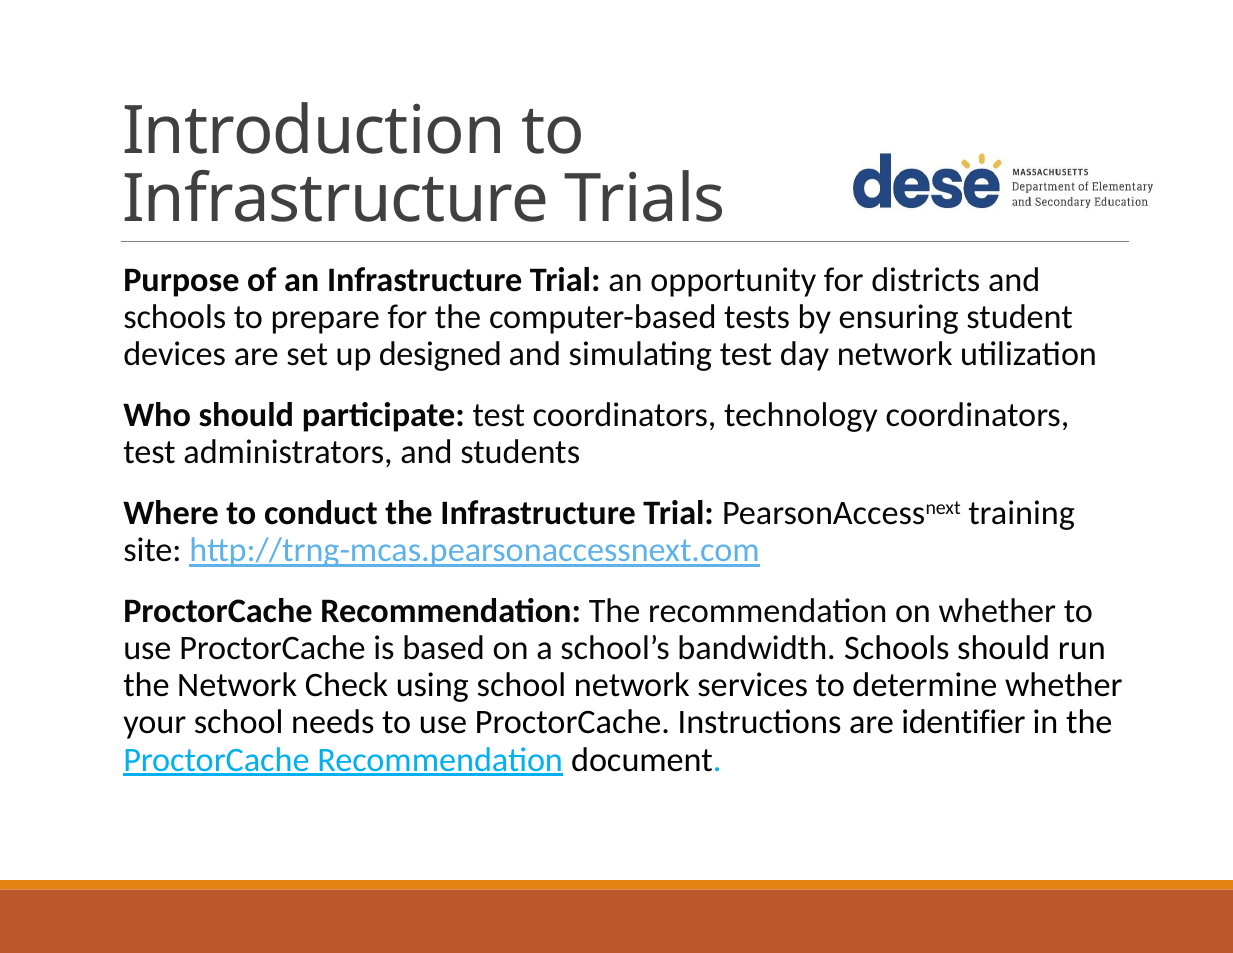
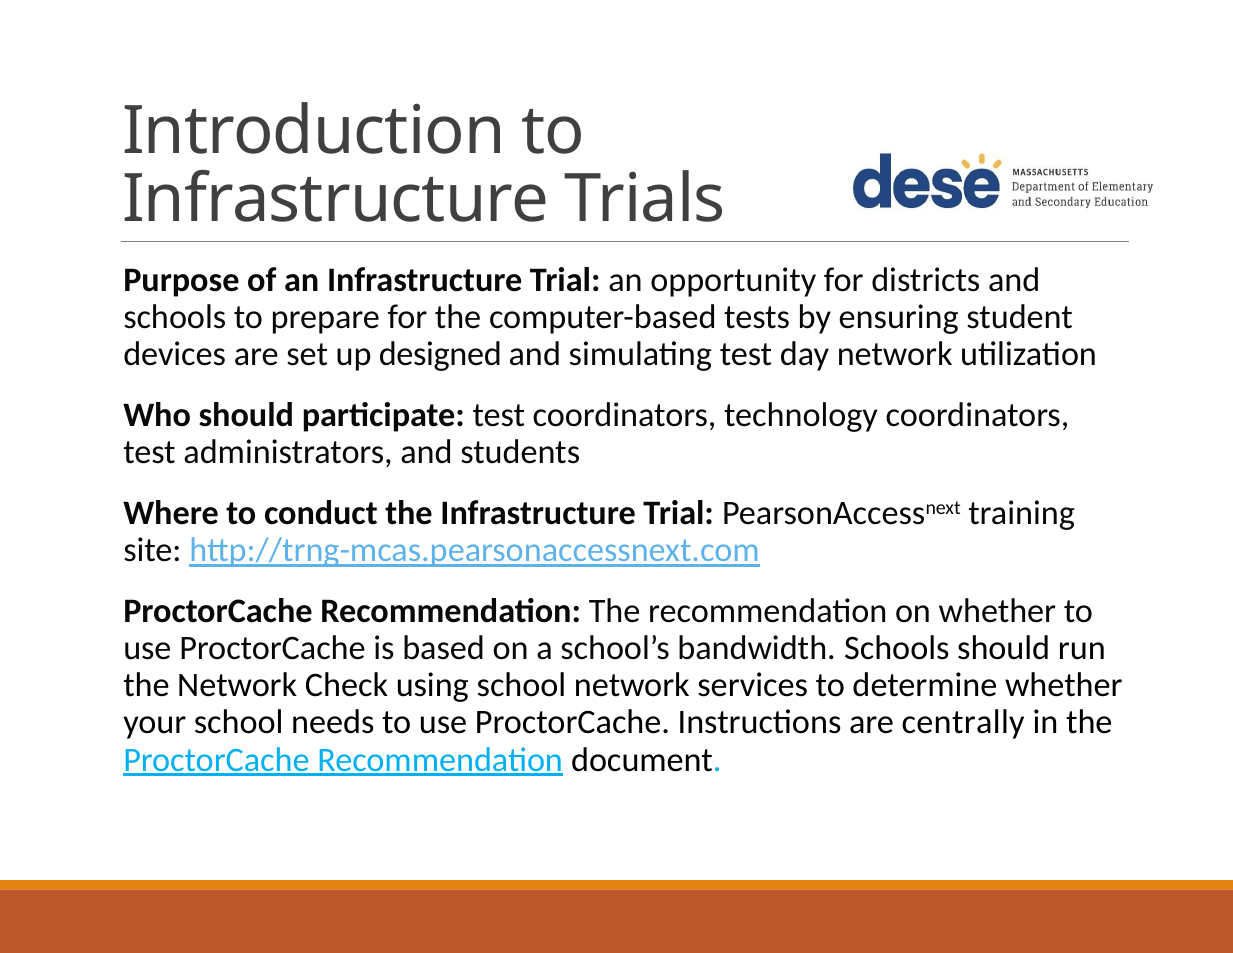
identifier: identifier -> centrally
